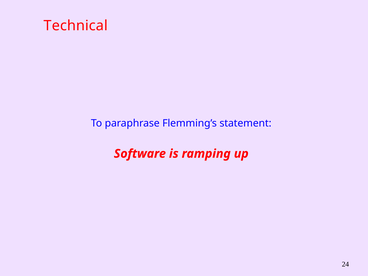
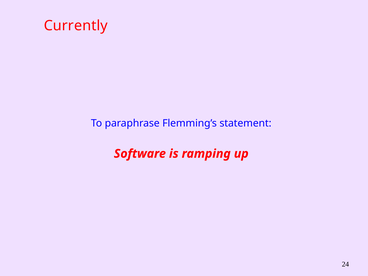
Technical: Technical -> Currently
